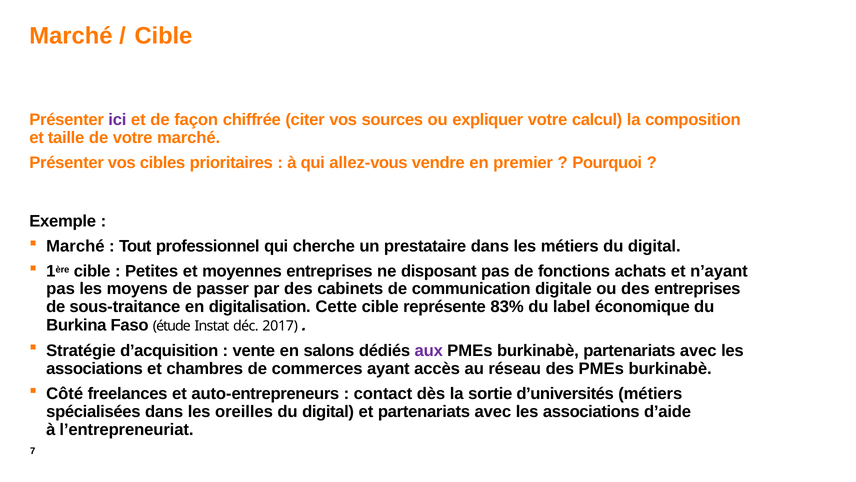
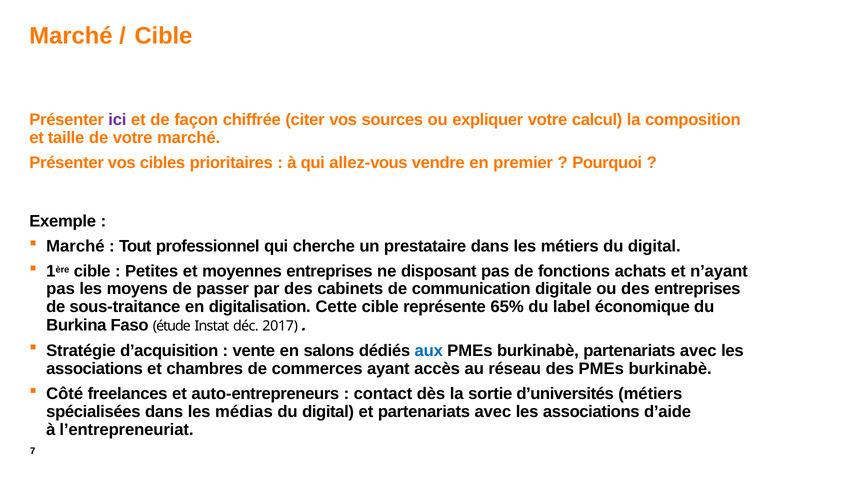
83%: 83% -> 65%
aux colour: purple -> blue
oreilles: oreilles -> médias
